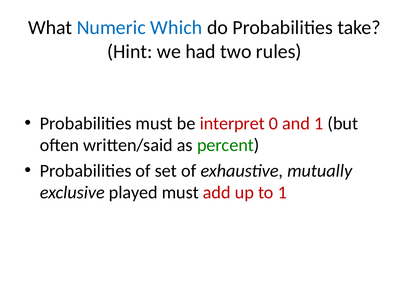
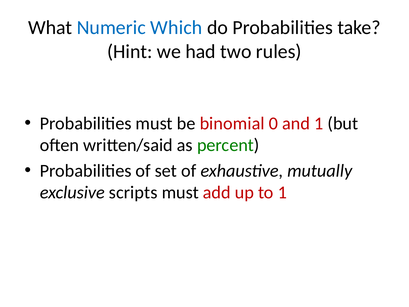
interpret: interpret -> binomial
played: played -> scripts
